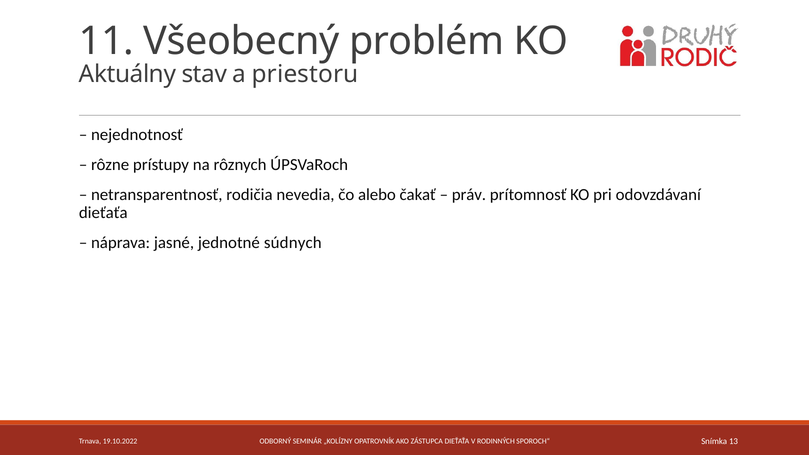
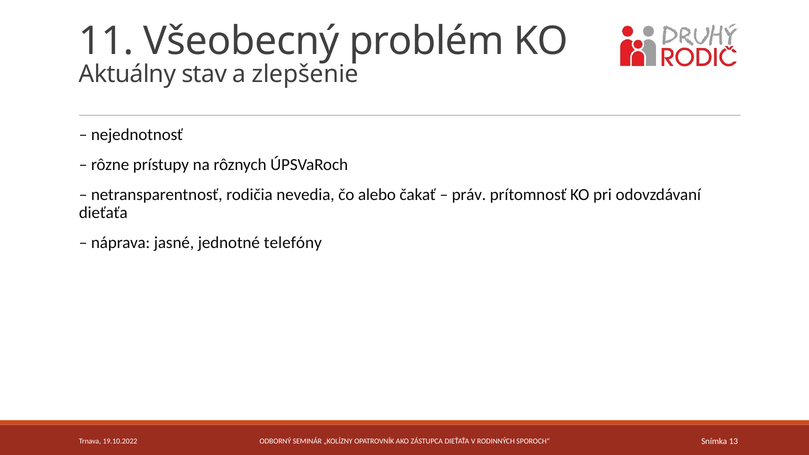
priestoru: priestoru -> zlepšenie
súdnych: súdnych -> telefóny
